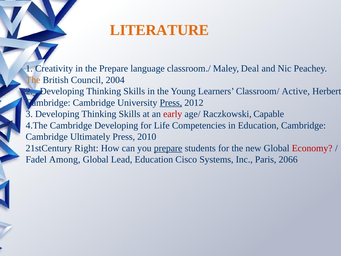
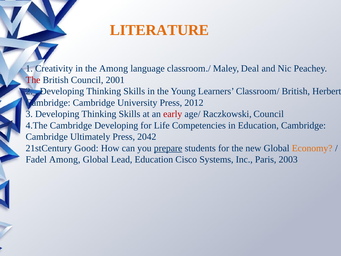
the Prepare: Prepare -> Among
The at (33, 80) colour: orange -> red
2004: 2004 -> 2001
Classroom/ Active: Active -> British
Press at (171, 103) underline: present -> none
Raczkowski Capable: Capable -> Council
2010: 2010 -> 2042
Right: Right -> Good
Economy colour: red -> orange
2066: 2066 -> 2003
